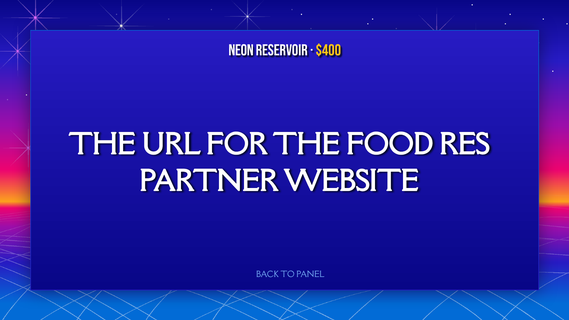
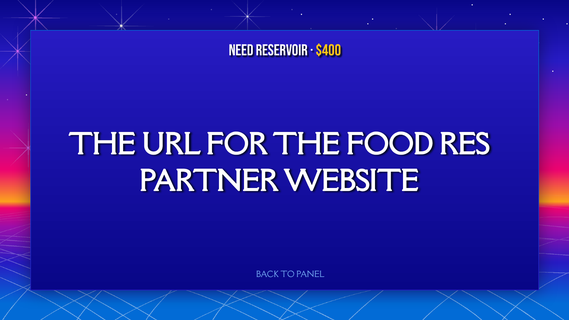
NEON: NEON -> NEED
